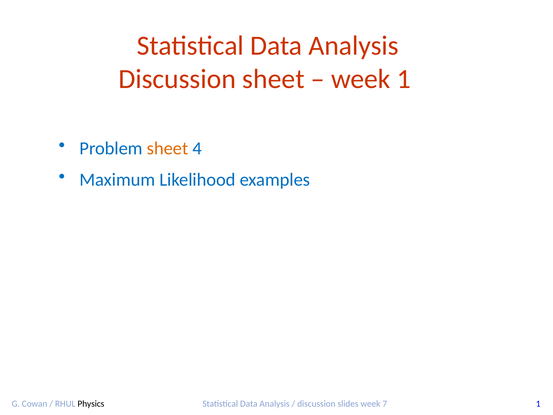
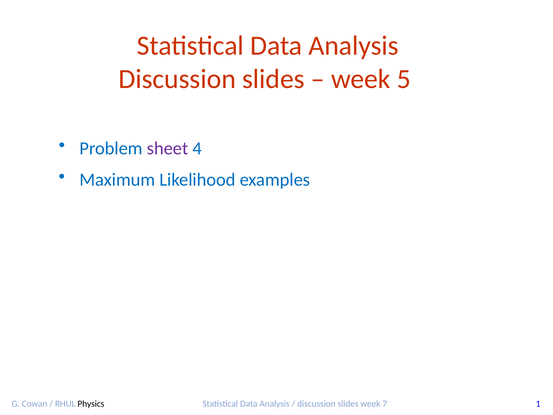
sheet at (273, 79): sheet -> slides
week 1: 1 -> 5
sheet at (168, 148) colour: orange -> purple
